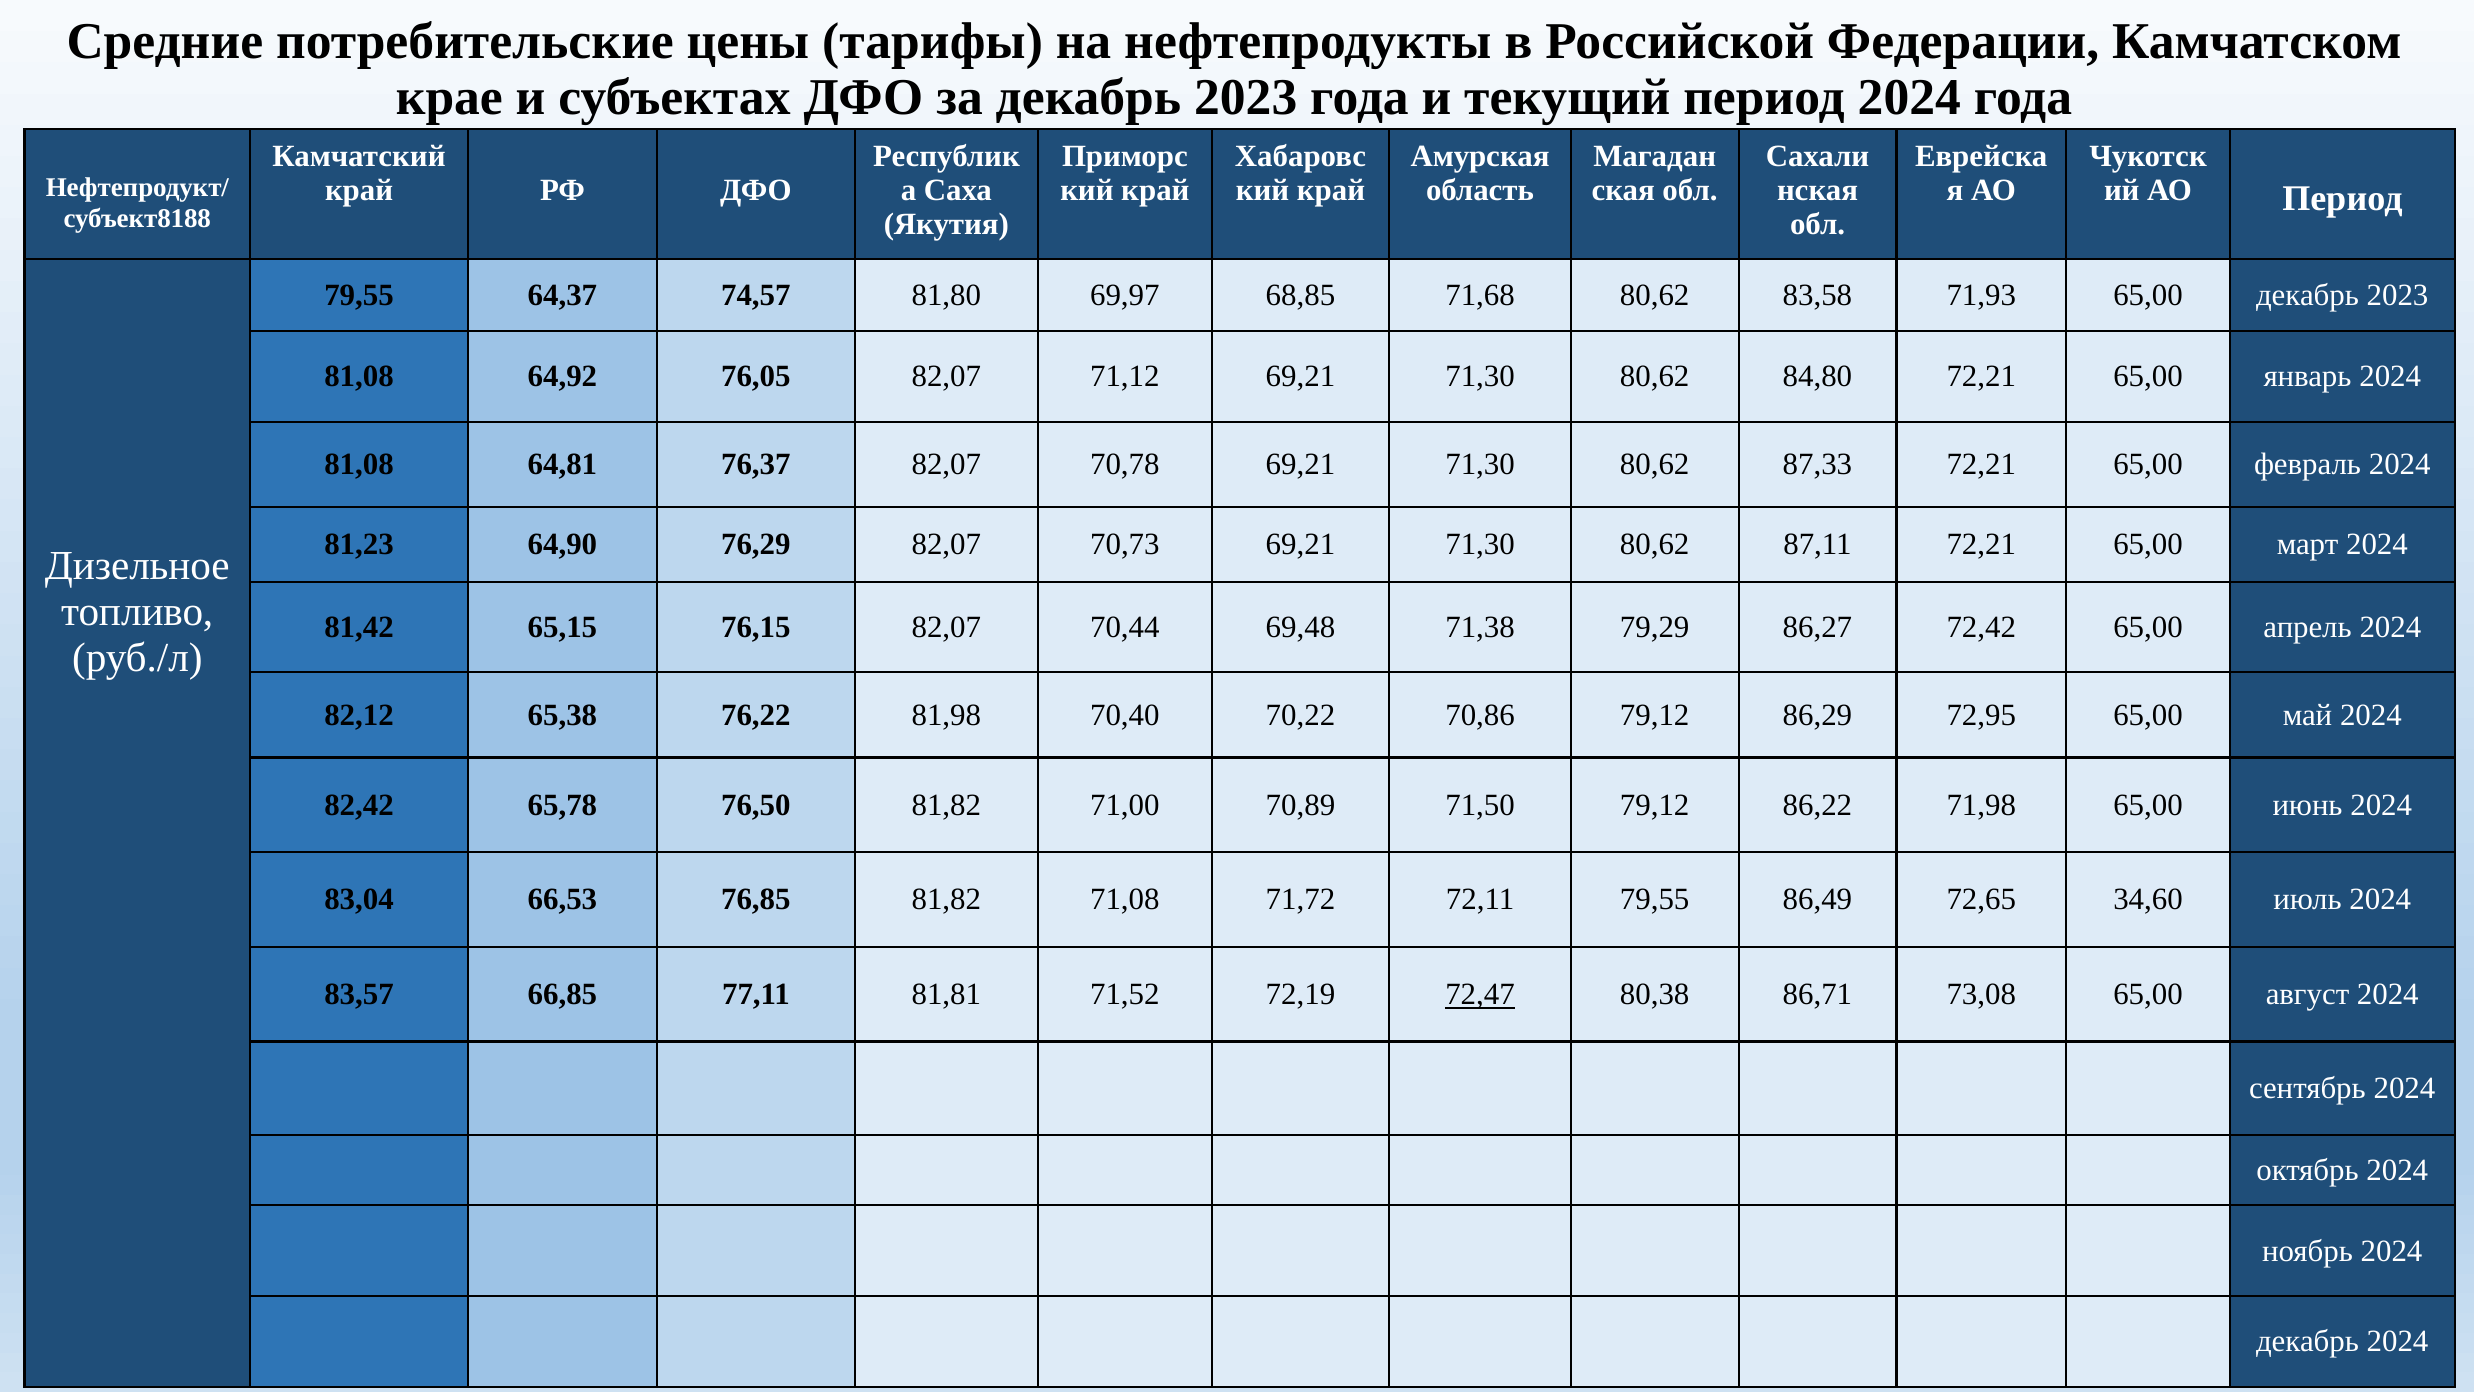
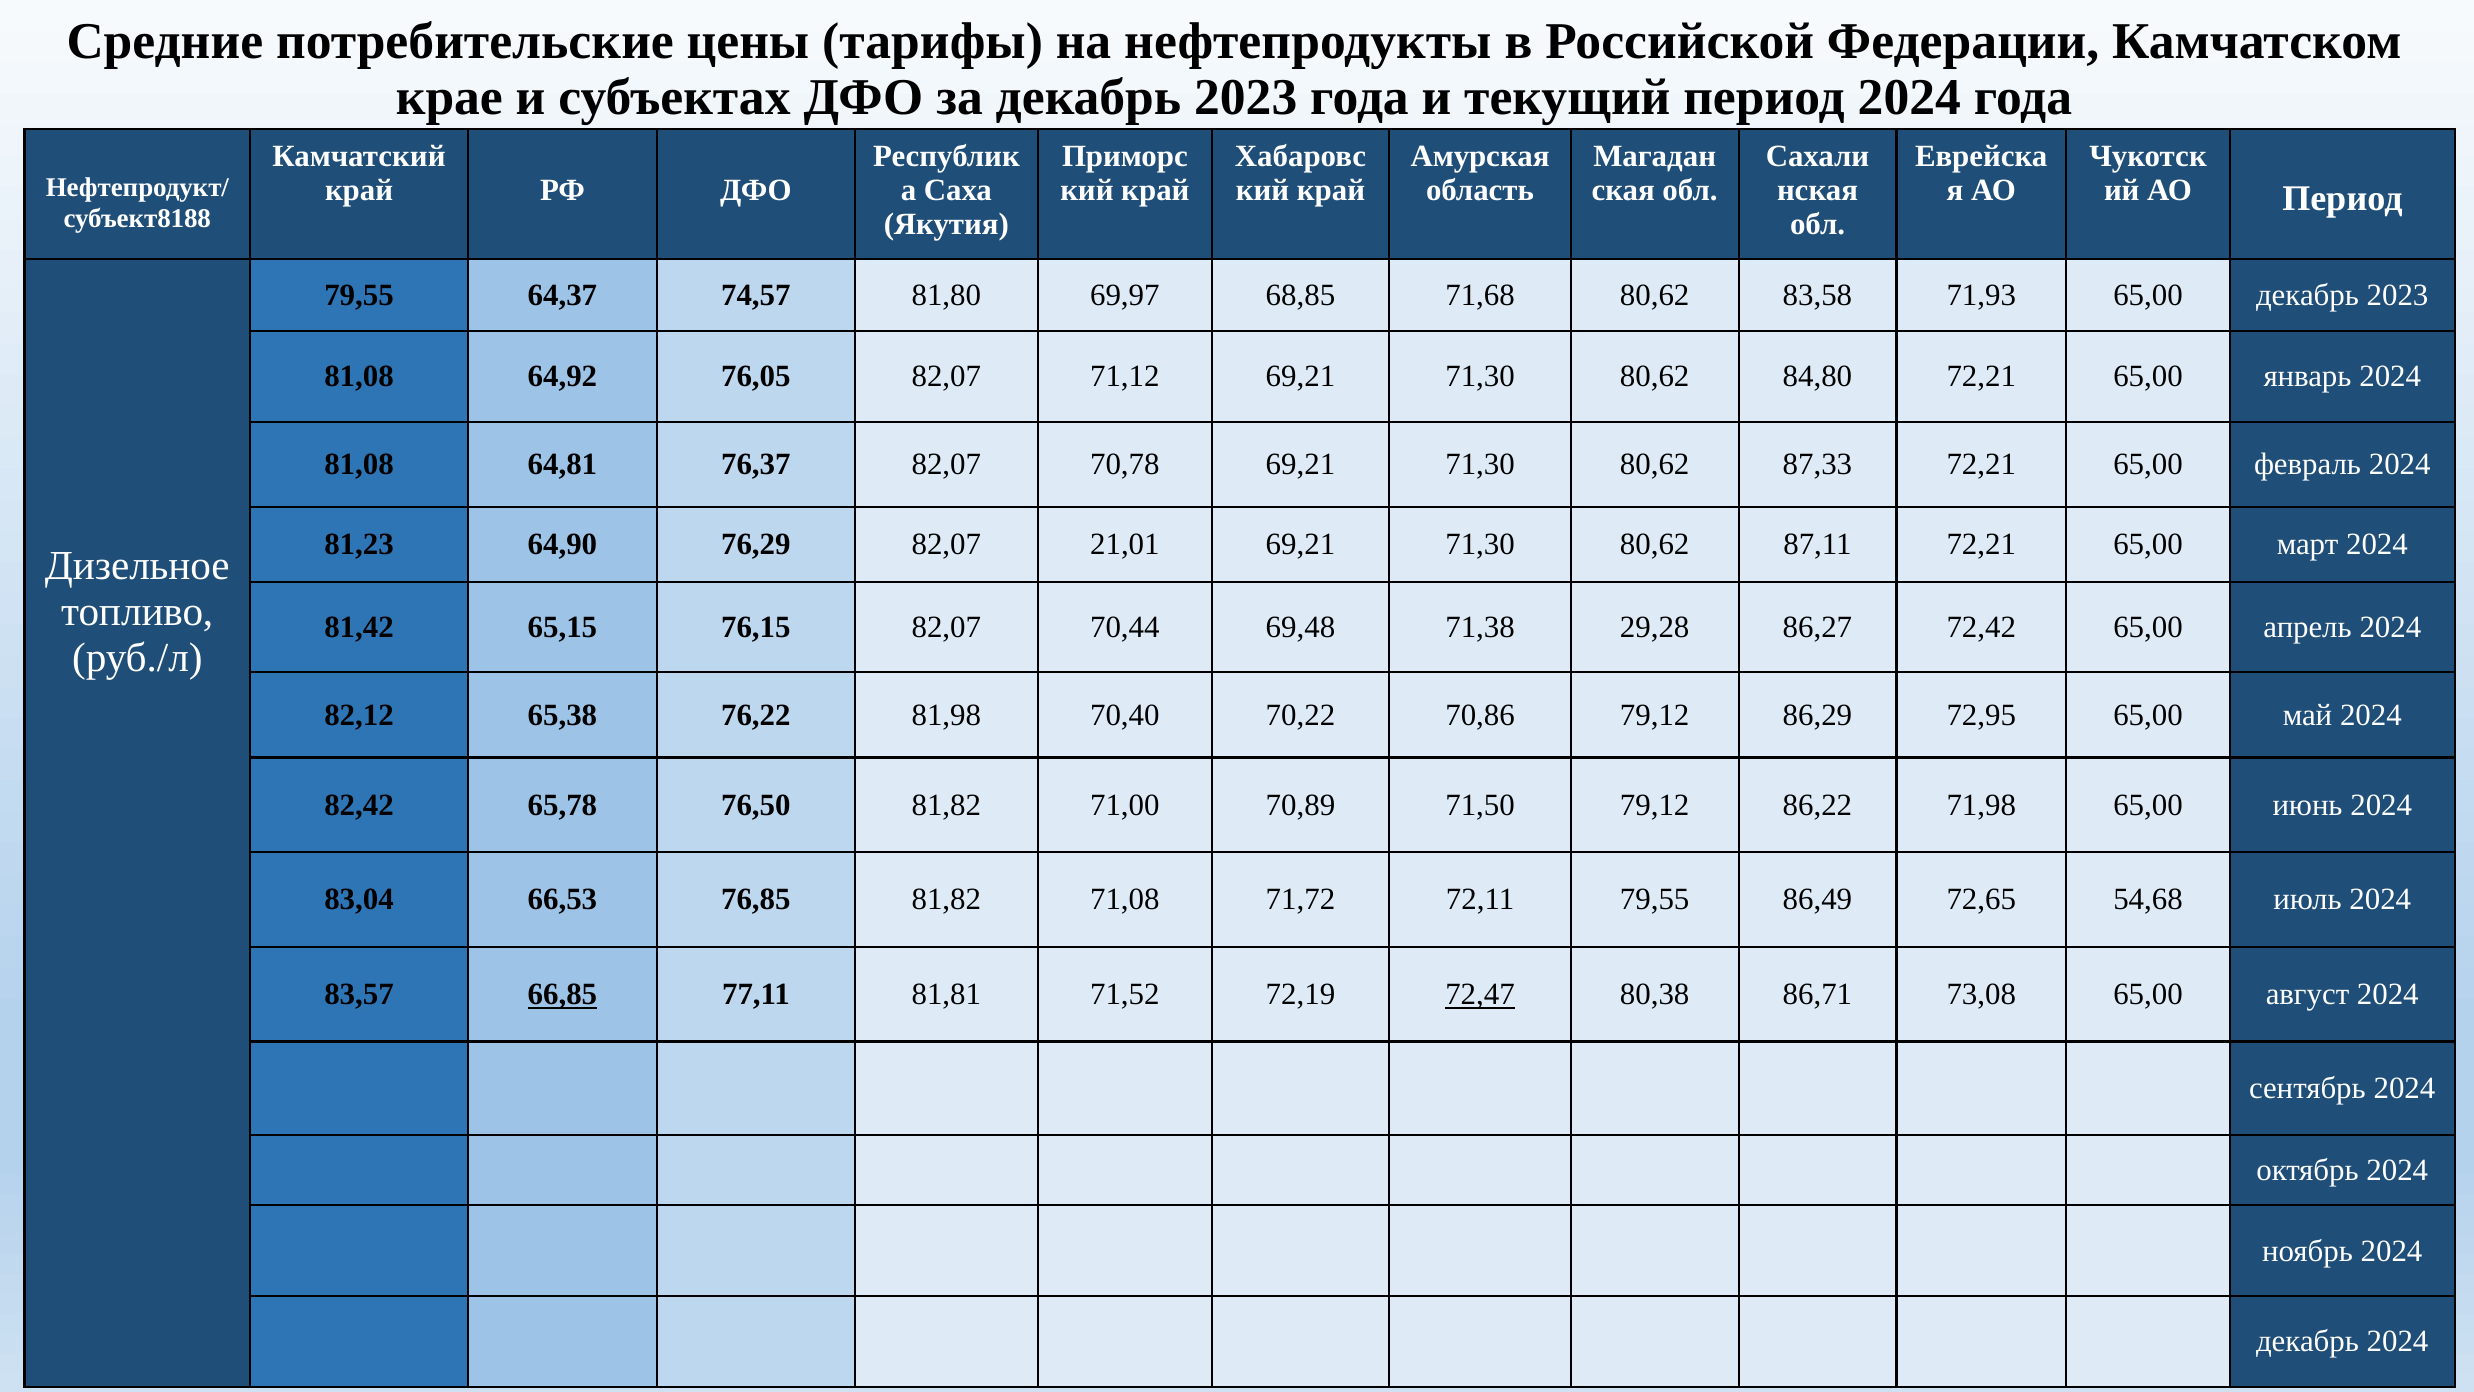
70,73: 70,73 -> 21,01
79,29: 79,29 -> 29,28
34,60: 34,60 -> 54,68
66,85 underline: none -> present
